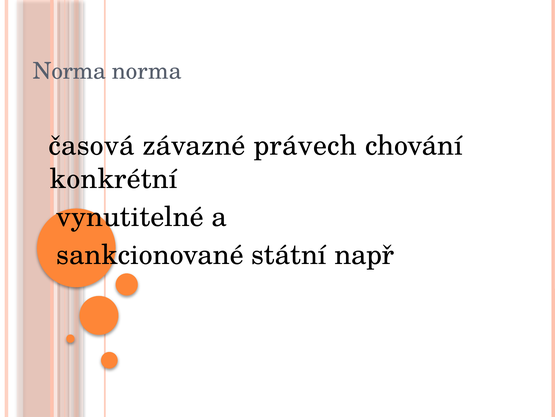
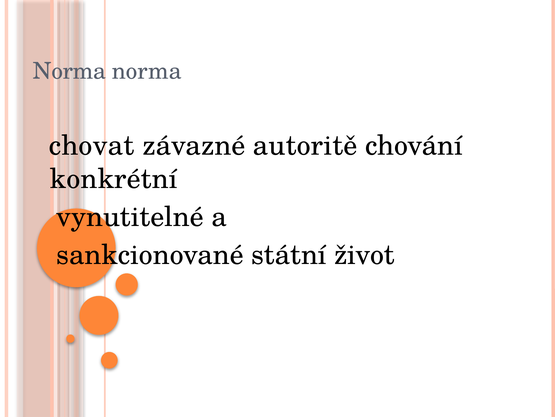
časová: časová -> chovat
právech: právech -> autoritě
např: např -> život
